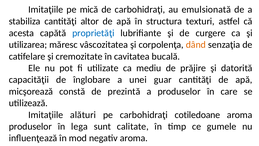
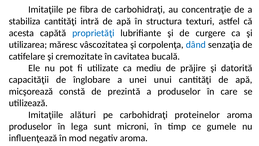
mică: mică -> fibra
emulsionată: emulsionată -> concentraţie
altor: altor -> intră
dând colour: orange -> blue
guar: guar -> unui
cotiledoane: cotiledoane -> proteinelor
calitate: calitate -> microni
